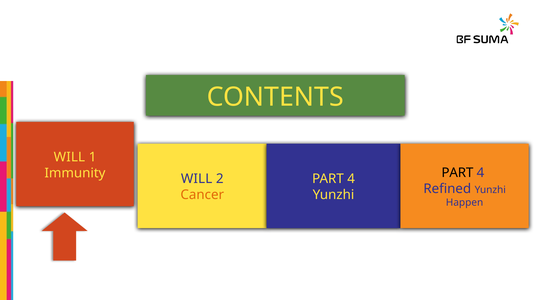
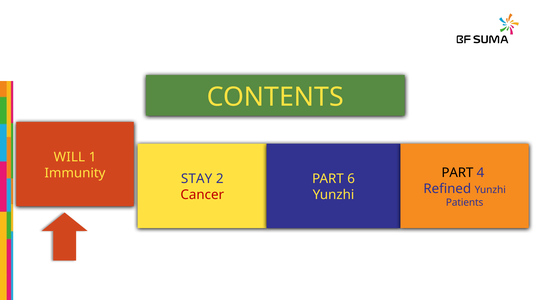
Immunity WILL: WILL -> STAY
4 at (351, 179): 4 -> 6
Cancer colour: orange -> red
Happen: Happen -> Patients
